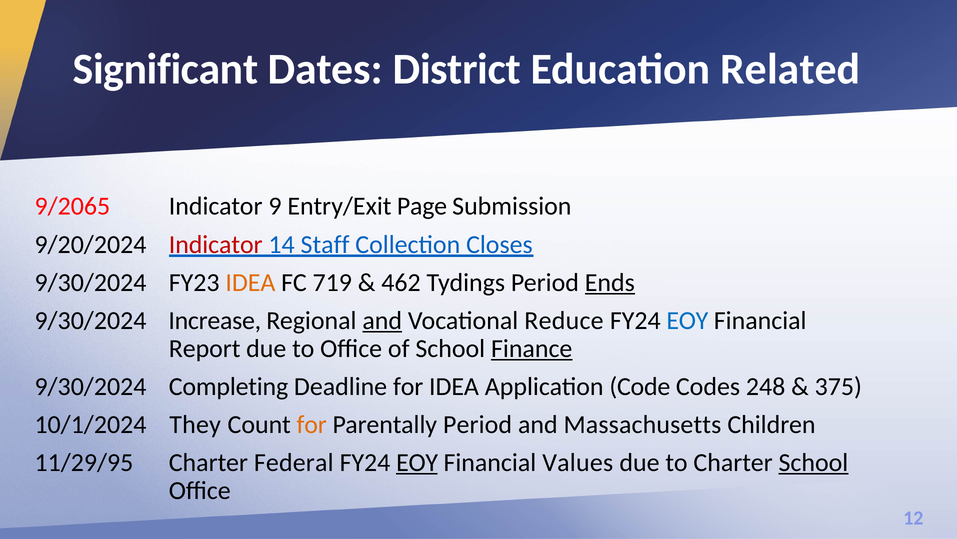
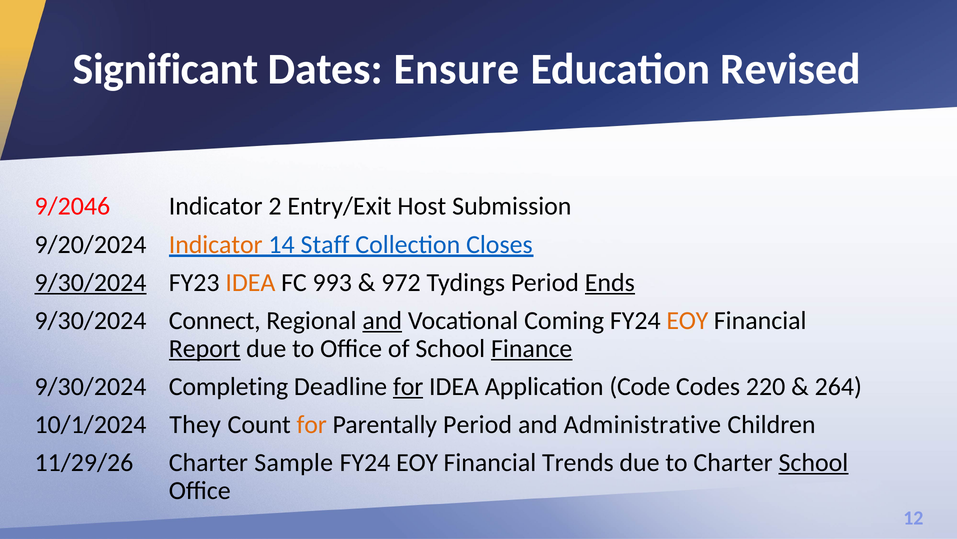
District: District -> Ensure
Related: Related -> Revised
9/2065: 9/2065 -> 9/2046
9: 9 -> 2
Page: Page -> Host
Indicator at (216, 244) colour: red -> orange
9/30/2024 at (90, 282) underline: none -> present
719: 719 -> 993
462: 462 -> 972
Increase: Increase -> Connect
Reduce: Reduce -> Coming
EOY at (687, 320) colour: blue -> orange
Report underline: none -> present
for at (408, 386) underline: none -> present
248: 248 -> 220
375: 375 -> 264
Massachusetts: Massachusetts -> Administrative
11/29/95: 11/29/95 -> 11/29/26
Federal: Federal -> Sample
EOY at (417, 462) underline: present -> none
Values: Values -> Trends
